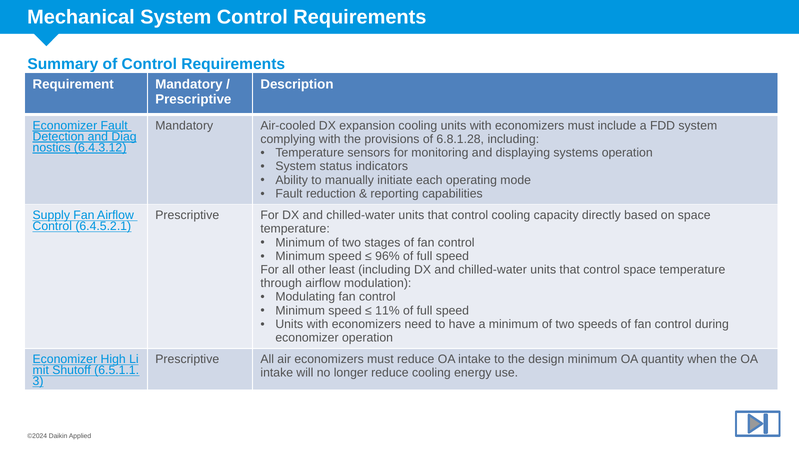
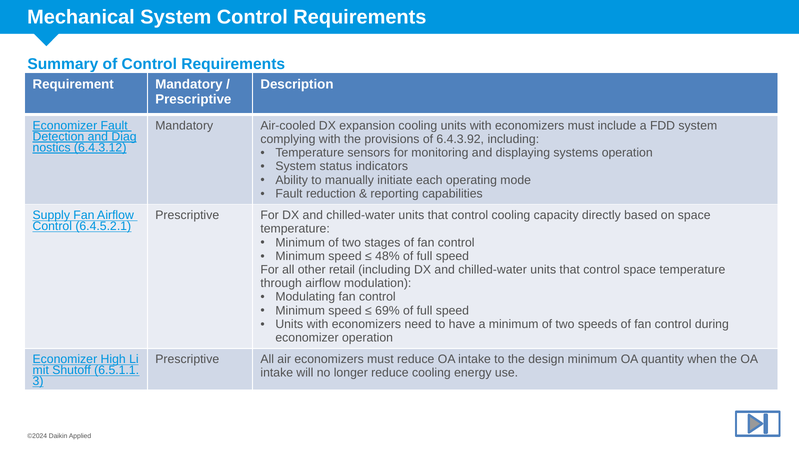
6.8.1.28: 6.8.1.28 -> 6.4.3.92
96%: 96% -> 48%
least: least -> retail
11%: 11% -> 69%
